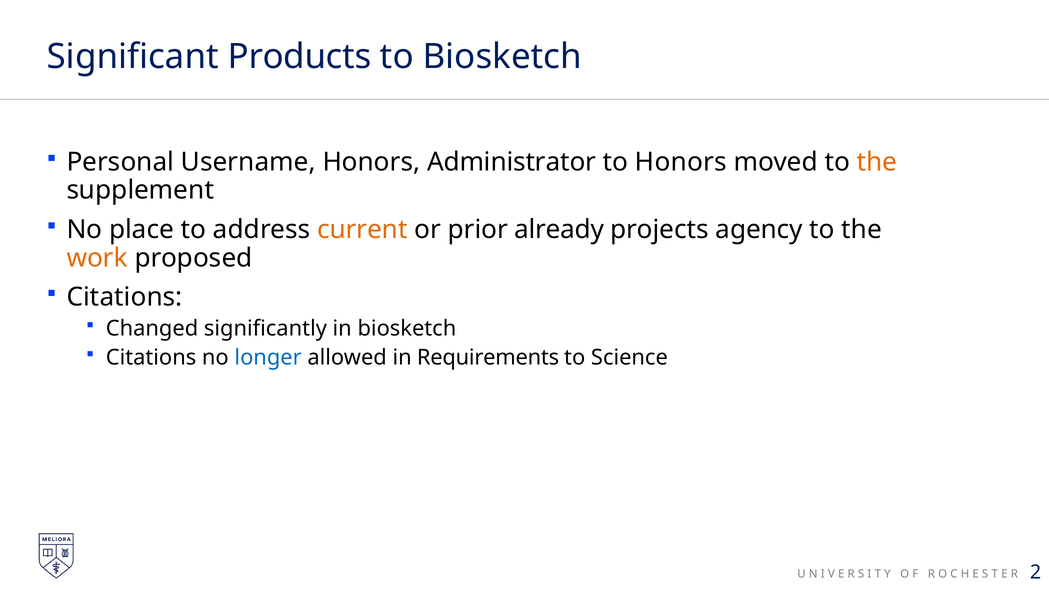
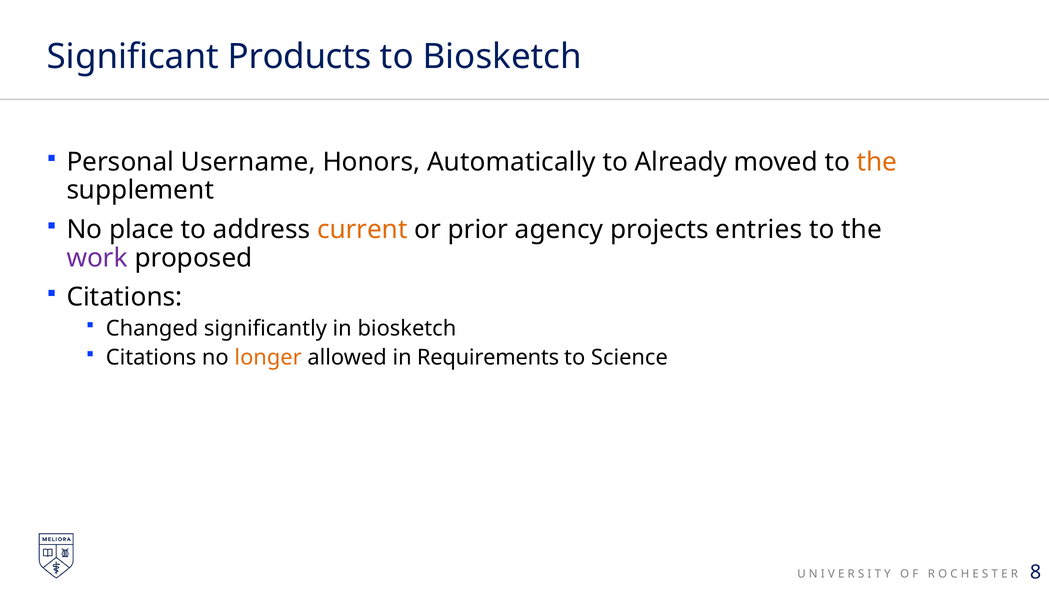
Administrator: Administrator -> Automatically
to Honors: Honors -> Already
already: already -> agency
agency: agency -> entries
work colour: orange -> purple
longer colour: blue -> orange
2: 2 -> 8
